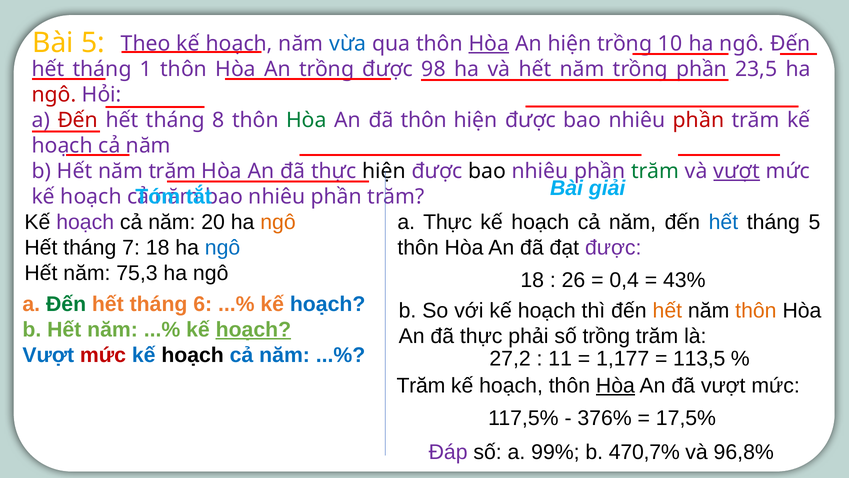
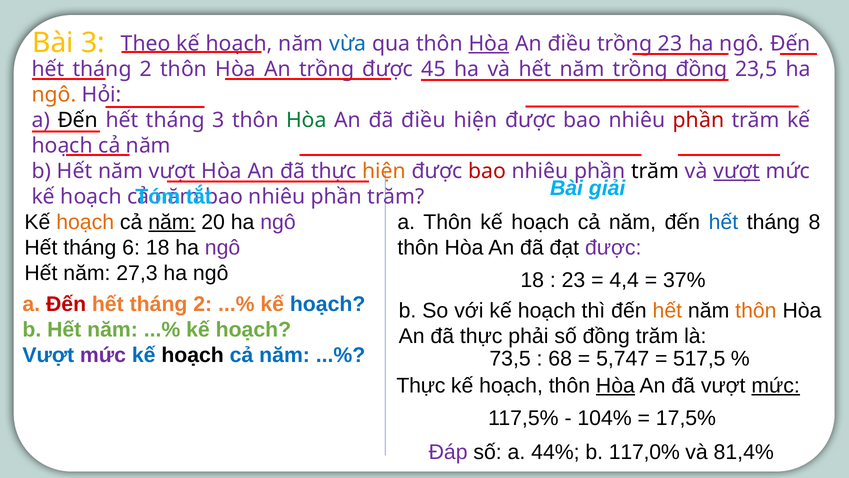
Bài 5: 5 -> 3
An hiện: hiện -> điều
trồng 10: 10 -> 23
1 at (146, 69): 1 -> 2
98: 98 -> 45
trồng phần: phần -> đồng
ngô at (54, 95) colour: red -> orange
Đến at (78, 120) colour: red -> black
tháng 8: 8 -> 3
đã thôn: thôn -> điều
năm trăm: trăm -> vượt
hiện at (384, 171) colour: black -> orange
bao at (487, 171) colour: black -> red
trăm at (655, 171) colour: green -> black
hoạch at (85, 222) colour: purple -> orange
năm at (172, 222) underline: none -> present
ngô at (278, 222) colour: orange -> purple
a Thực: Thực -> Thôn
tháng 5: 5 -> 8
7: 7 -> 6
ngô at (223, 247) colour: blue -> purple
75,3: 75,3 -> 27,3
26 at (573, 280): 26 -> 23
0,4: 0,4 -> 4,4
43%: 43% -> 37%
Đến at (66, 304) colour: green -> red
6 at (203, 304): 6 -> 2
hoạch at (253, 329) underline: present -> none
số trồng: trồng -> đồng
mức at (103, 355) colour: red -> purple
27,2: 27,2 -> 73,5
11: 11 -> 68
1,177: 1,177 -> 5,747
113,5: 113,5 -> 517,5
Trăm at (421, 385): Trăm -> Thực
mức at (776, 385) underline: none -> present
376%: 376% -> 104%
99%: 99% -> 44%
470,7%: 470,7% -> 117,0%
96,8%: 96,8% -> 81,4%
